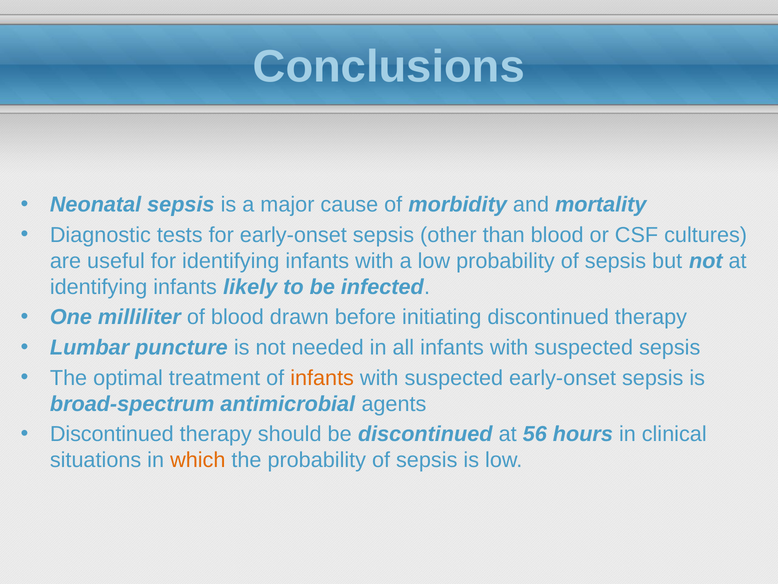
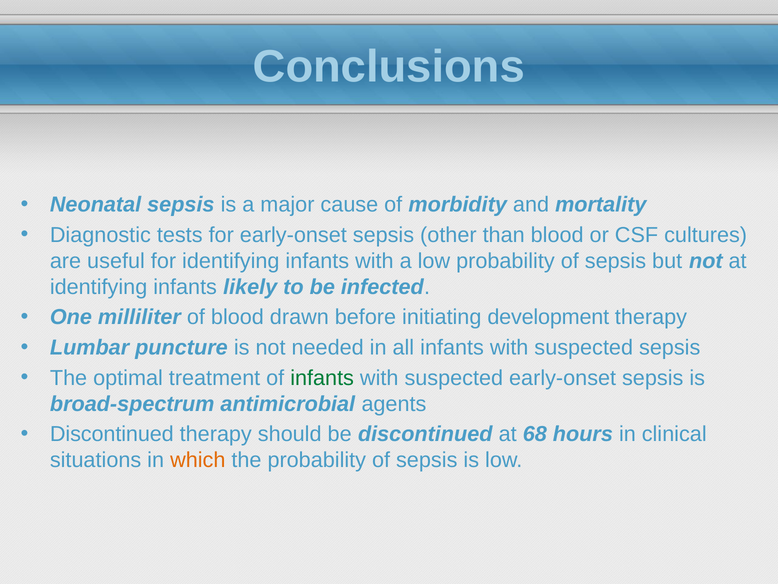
initiating discontinued: discontinued -> development
infants at (322, 378) colour: orange -> green
56: 56 -> 68
